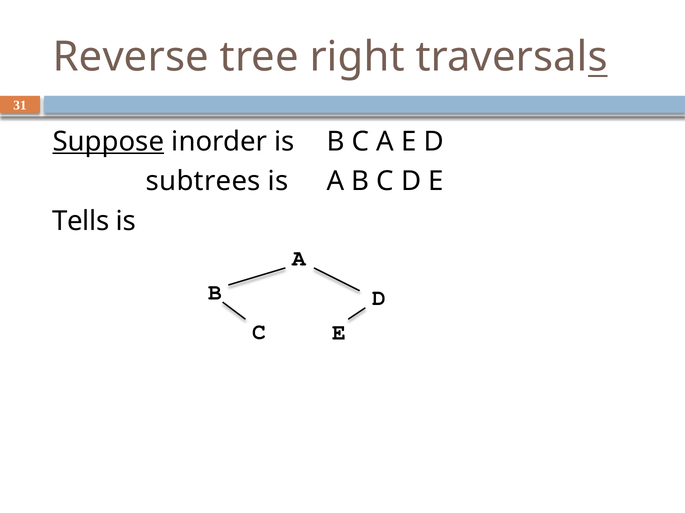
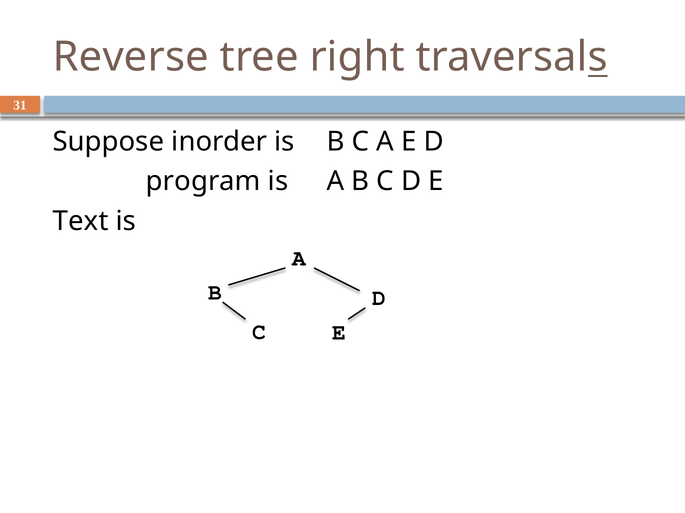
Suppose underline: present -> none
subtrees: subtrees -> program
Tells: Tells -> Text
